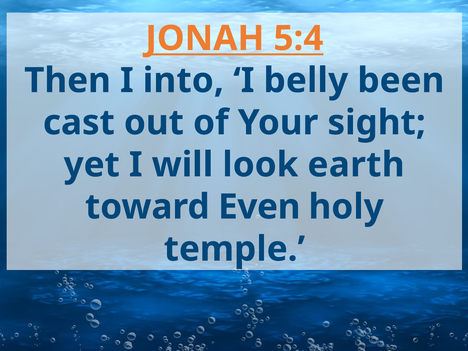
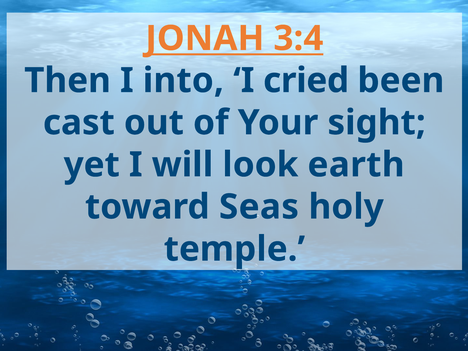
5:4: 5:4 -> 3:4
belly: belly -> cried
Even: Even -> Seas
